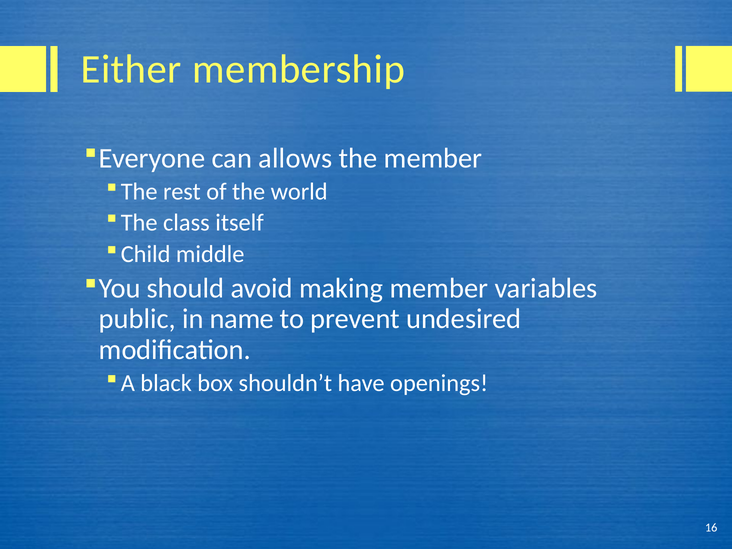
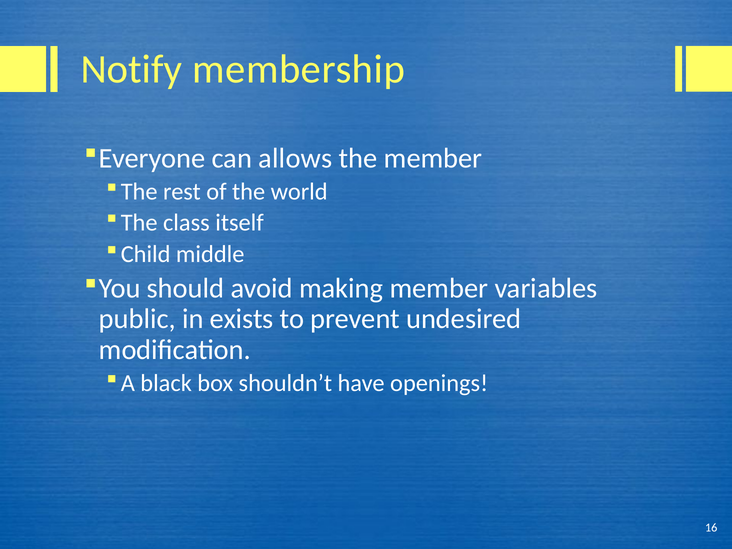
Either: Either -> Notify
name: name -> exists
